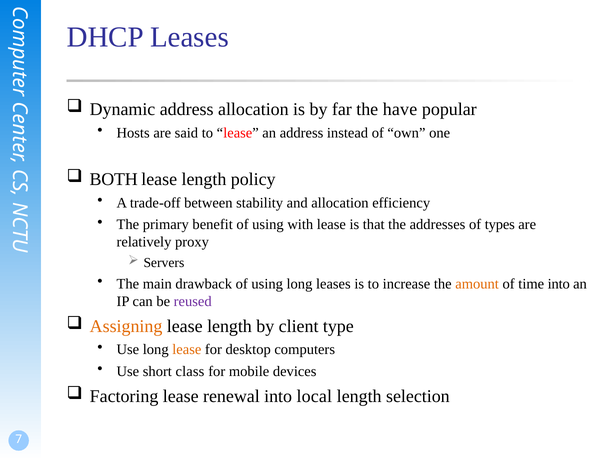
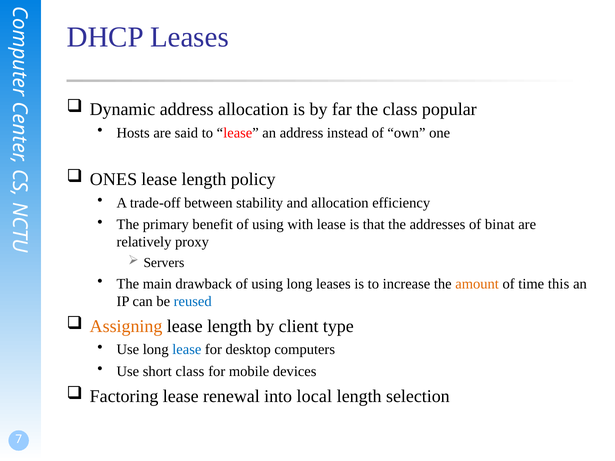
the have: have -> class
BOTH: BOTH -> ONES
types: types -> binat
time into: into -> this
reused colour: purple -> blue
lease at (187, 350) colour: orange -> blue
